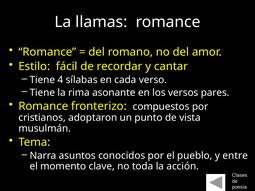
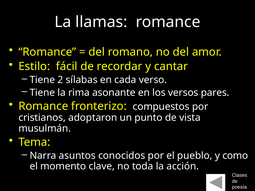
4: 4 -> 2
entre: entre -> como
